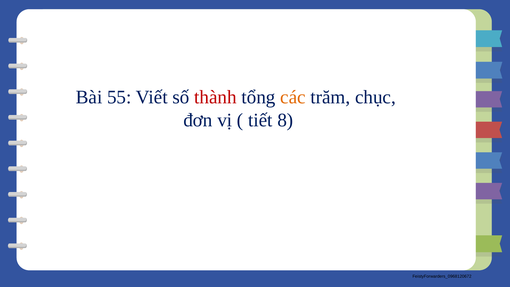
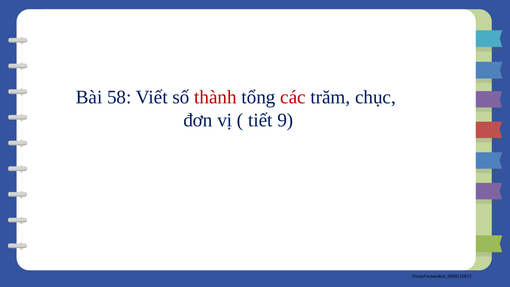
55: 55 -> 58
các colour: orange -> red
8: 8 -> 9
